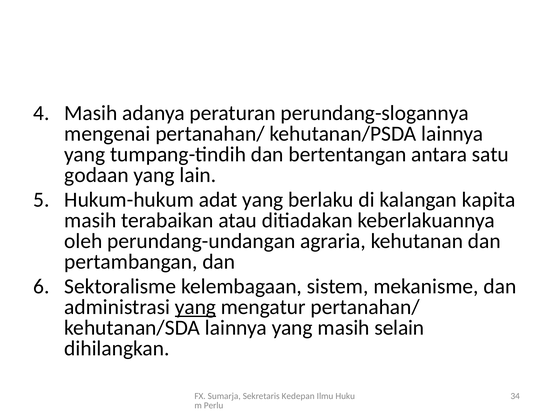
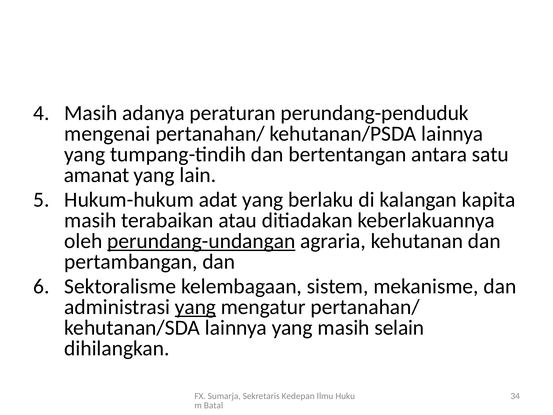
perundang-slogannya: perundang-slogannya -> perundang-penduduk
godaan: godaan -> amanat
perundang-undangan underline: none -> present
Perlu: Perlu -> Batal
